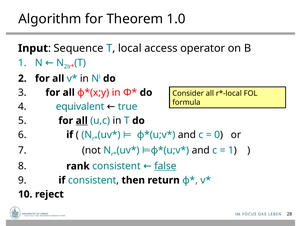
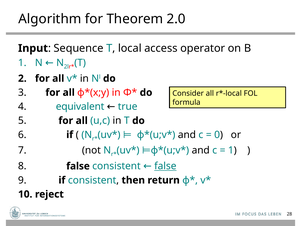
1.0: 1.0 -> 2.0
all at (82, 121) underline: present -> none
rank at (78, 166): rank -> false
